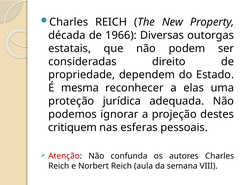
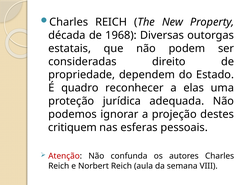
1966: 1966 -> 1968
mesma: mesma -> quadro
